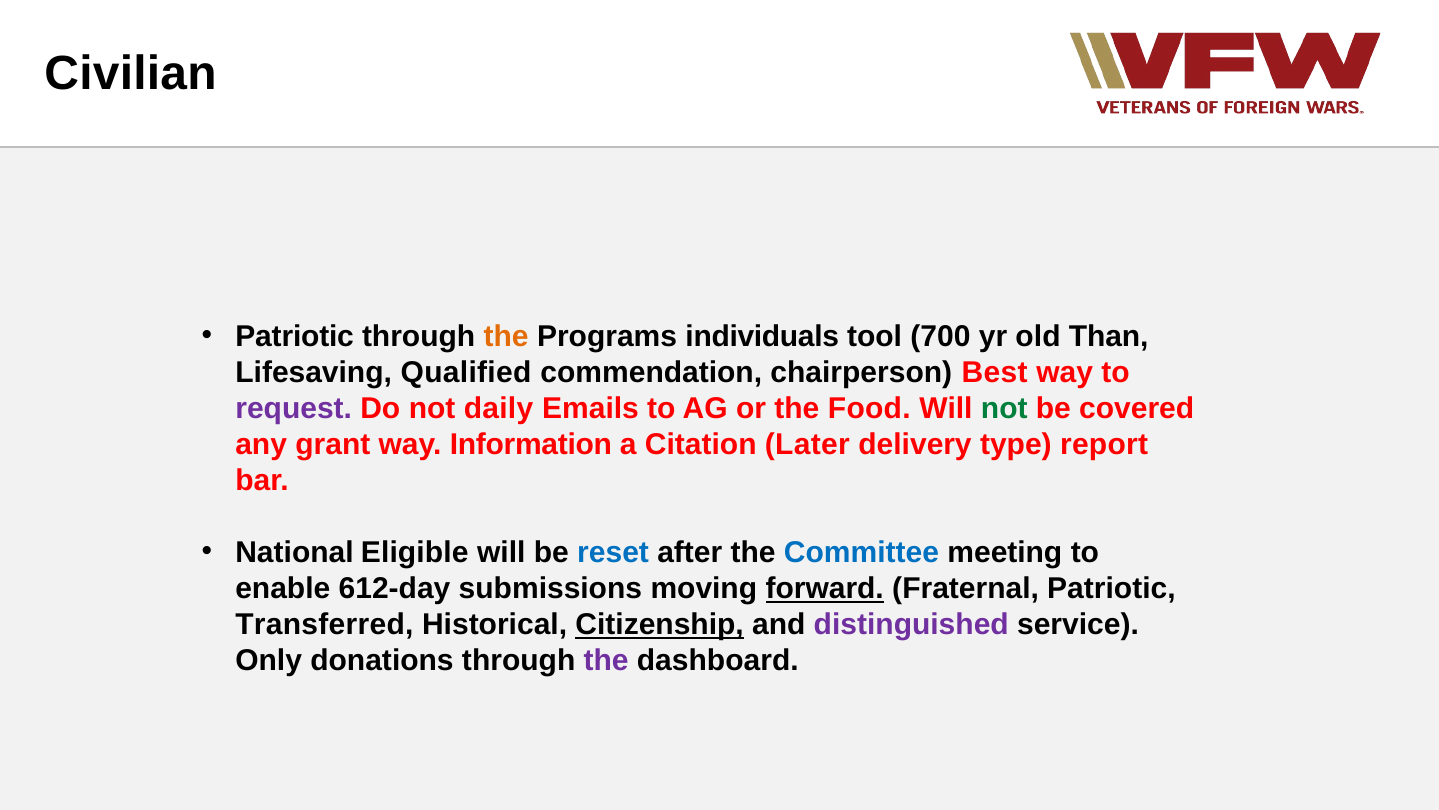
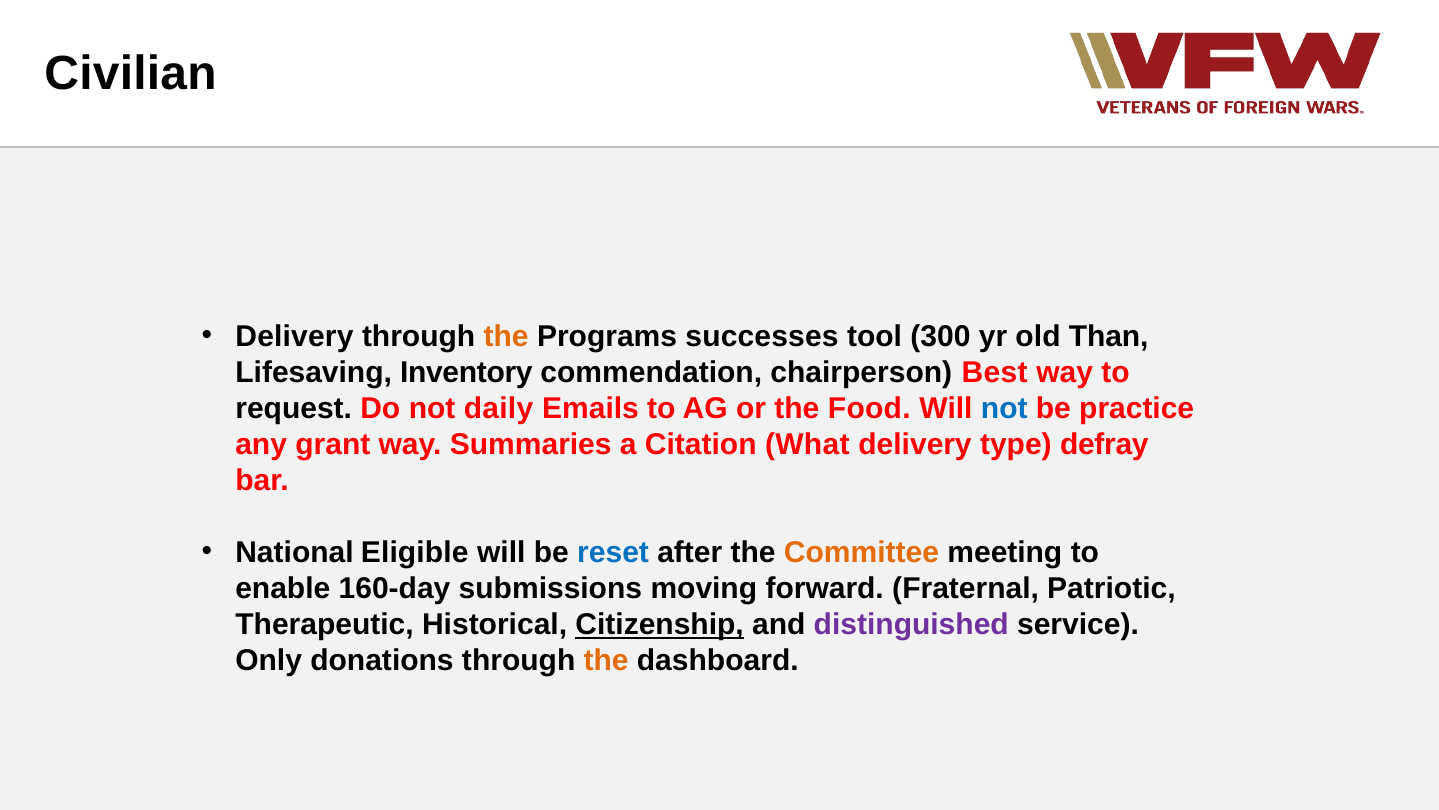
Patriotic at (295, 336): Patriotic -> Delivery
individuals: individuals -> successes
700: 700 -> 300
Qualified: Qualified -> Inventory
request colour: purple -> black
not at (1004, 408) colour: green -> blue
covered: covered -> practice
Information: Information -> Summaries
Later: Later -> What
report: report -> defray
Committee colour: blue -> orange
612-day: 612-day -> 160-day
forward underline: present -> none
Transferred: Transferred -> Therapeutic
the at (606, 660) colour: purple -> orange
